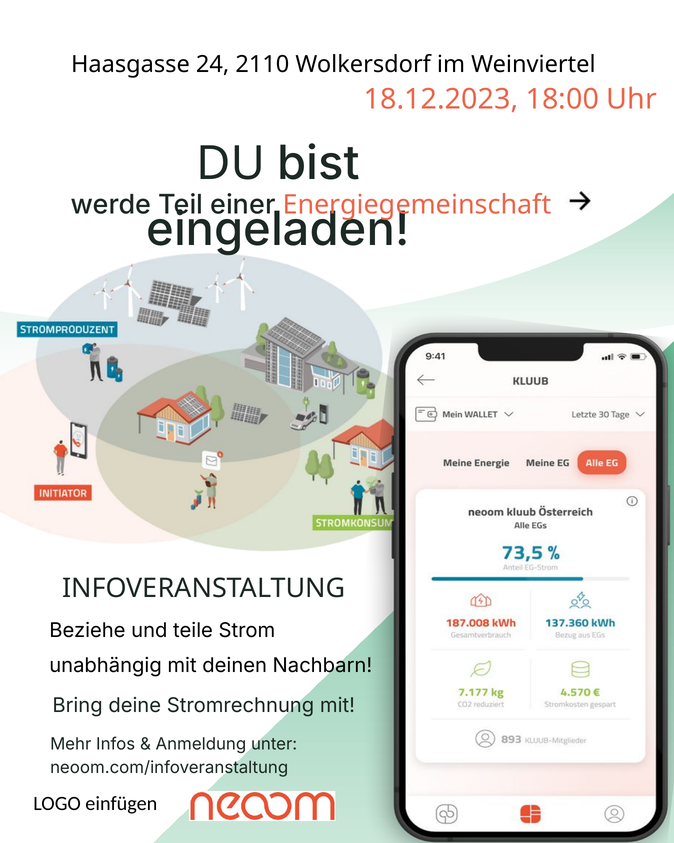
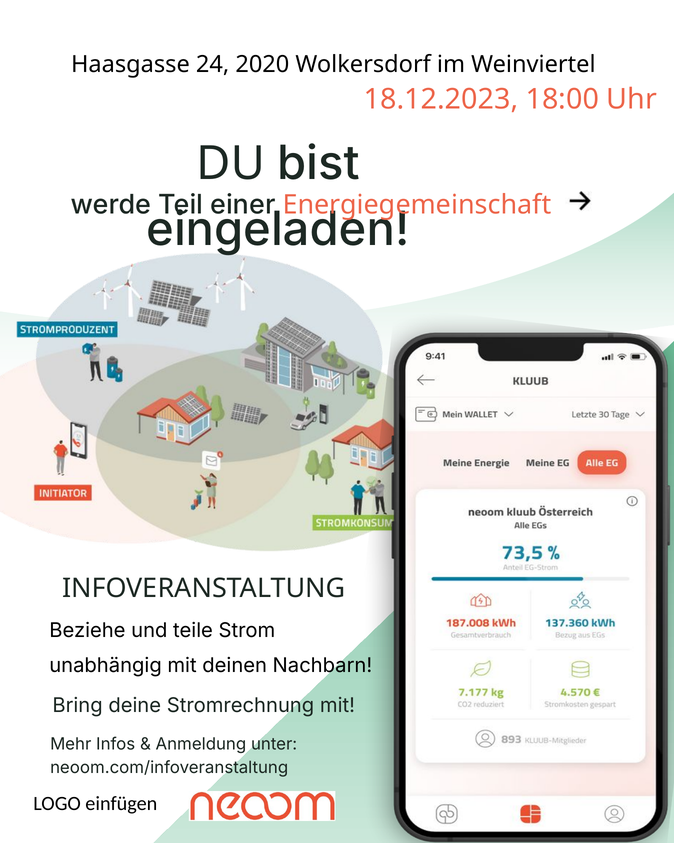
2110: 2110 -> 2020
